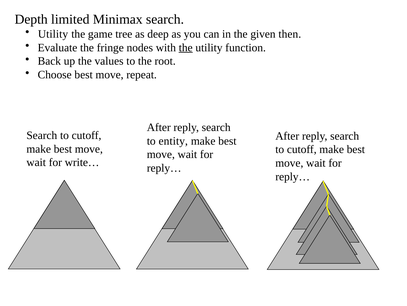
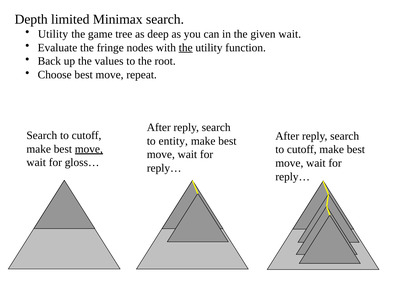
given then: then -> wait
move at (89, 149) underline: none -> present
write…: write… -> gloss…
